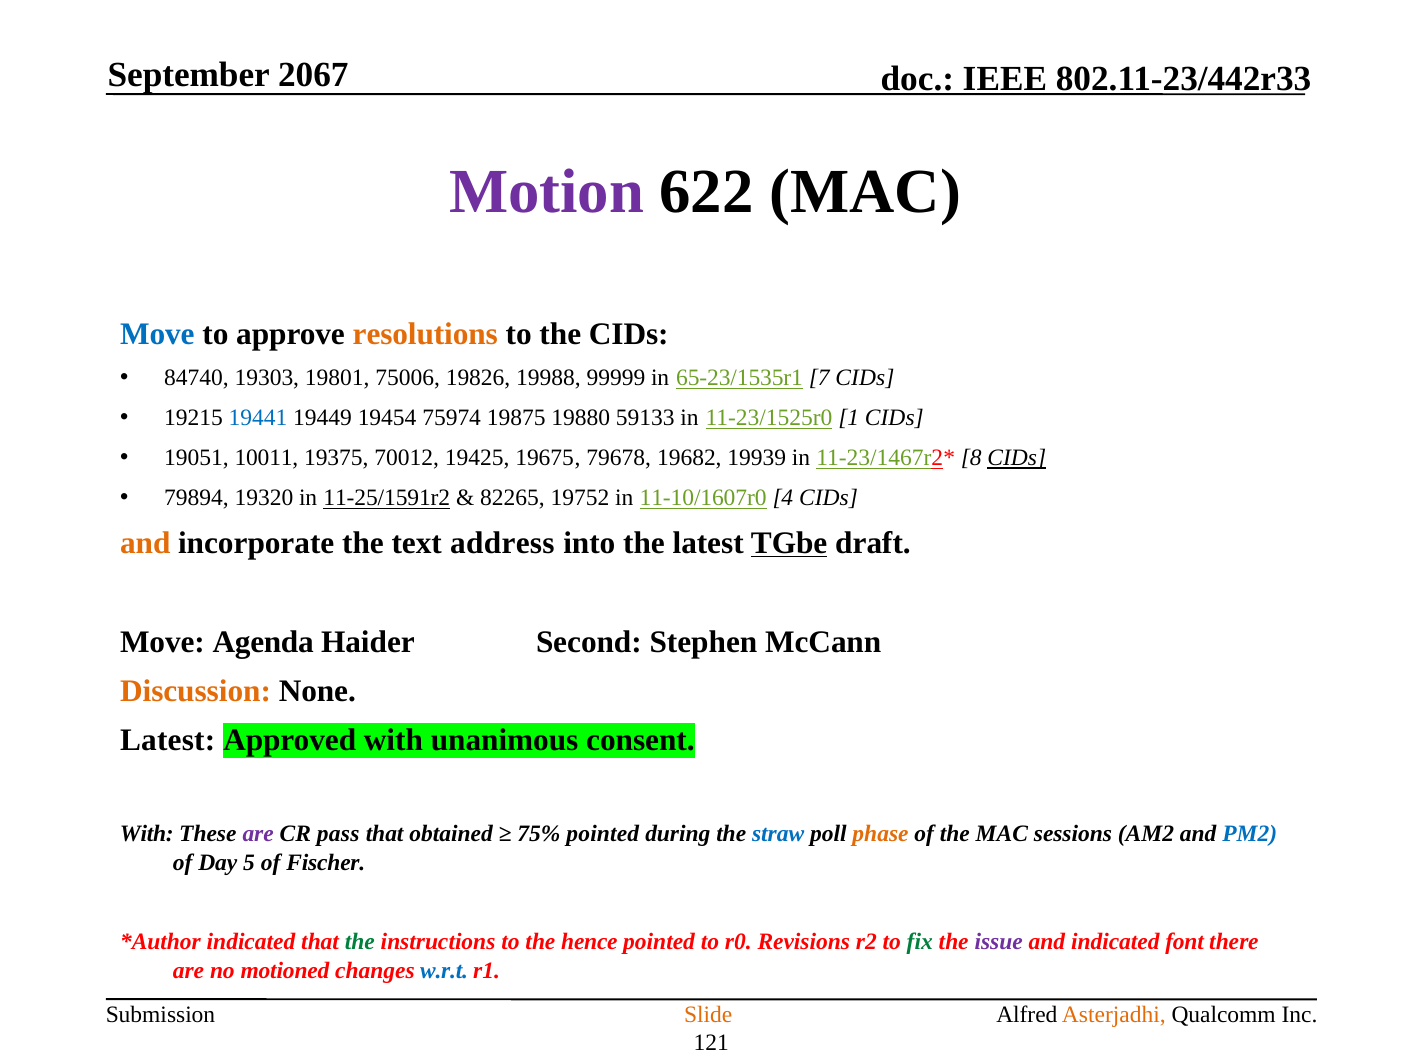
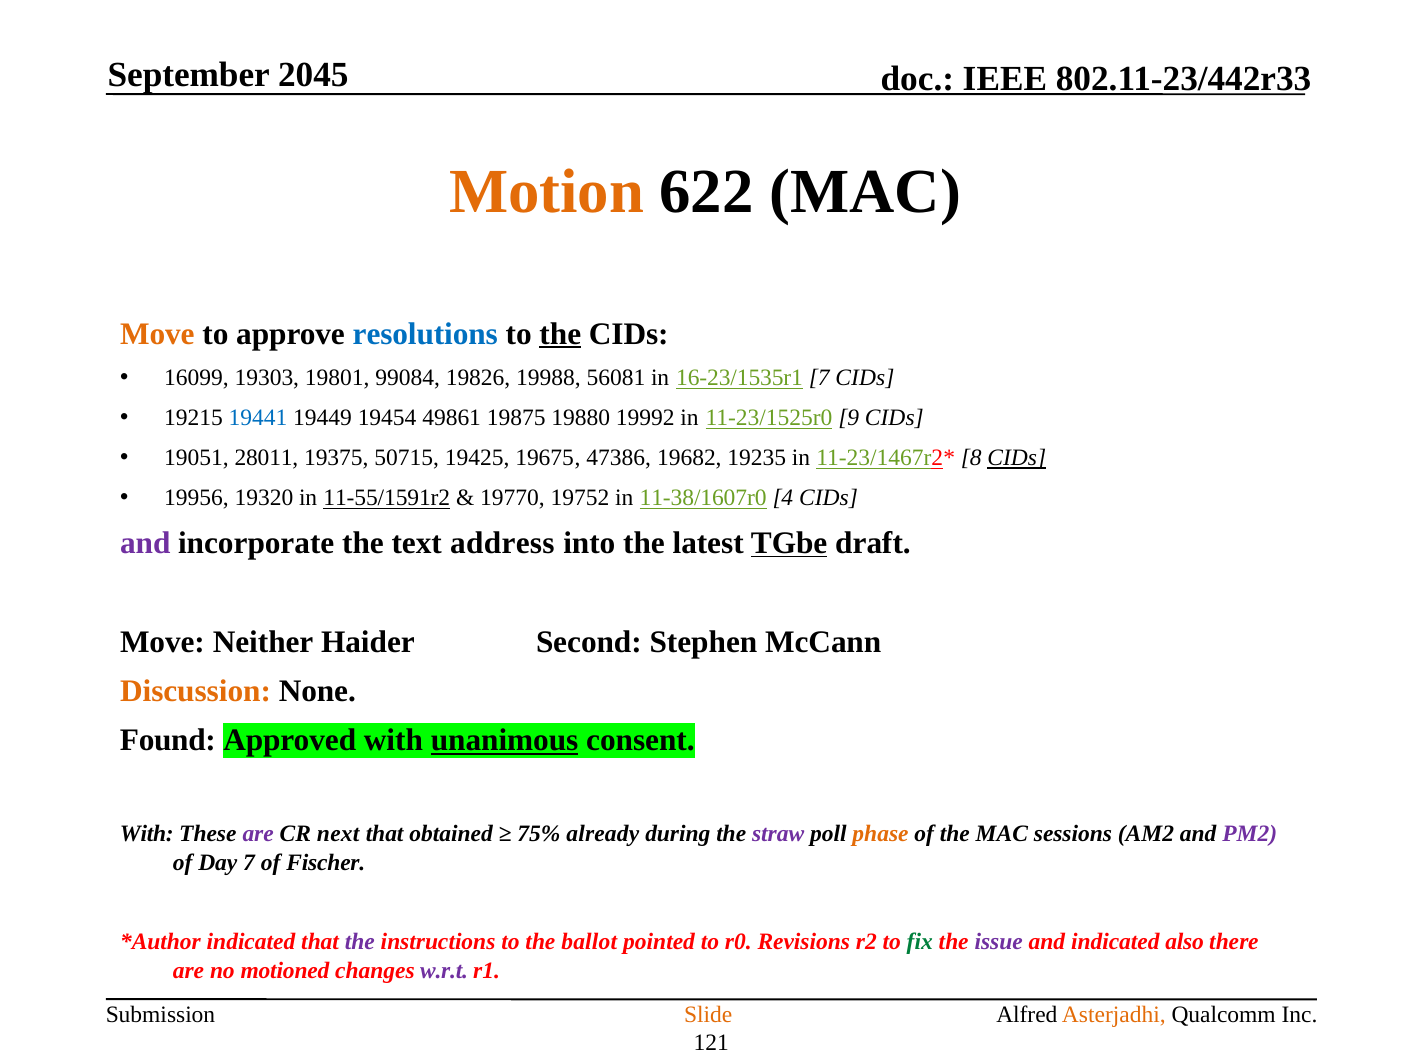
2067: 2067 -> 2045
Motion colour: purple -> orange
Move at (157, 334) colour: blue -> orange
resolutions colour: orange -> blue
the at (560, 334) underline: none -> present
84740: 84740 -> 16099
75006: 75006 -> 99084
99999: 99999 -> 56081
65-23/1535r1: 65-23/1535r1 -> 16-23/1535r1
75974: 75974 -> 49861
59133: 59133 -> 19992
1: 1 -> 9
10011: 10011 -> 28011
70012: 70012 -> 50715
79678: 79678 -> 47386
19939: 19939 -> 19235
79894: 79894 -> 19956
11-25/1591r2: 11-25/1591r2 -> 11-55/1591r2
82265: 82265 -> 19770
11-10/1607r0: 11-10/1607r0 -> 11-38/1607r0
and at (145, 543) colour: orange -> purple
Agenda: Agenda -> Neither
Latest at (168, 741): Latest -> Found
unanimous underline: none -> present
pass: pass -> next
75% pointed: pointed -> already
straw colour: blue -> purple
PM2 colour: blue -> purple
Day 5: 5 -> 7
the at (360, 942) colour: green -> purple
hence: hence -> ballot
font: font -> also
w.r.t colour: blue -> purple
